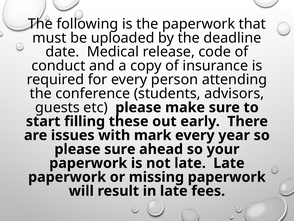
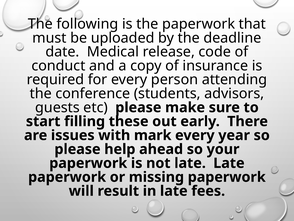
please sure: sure -> help
